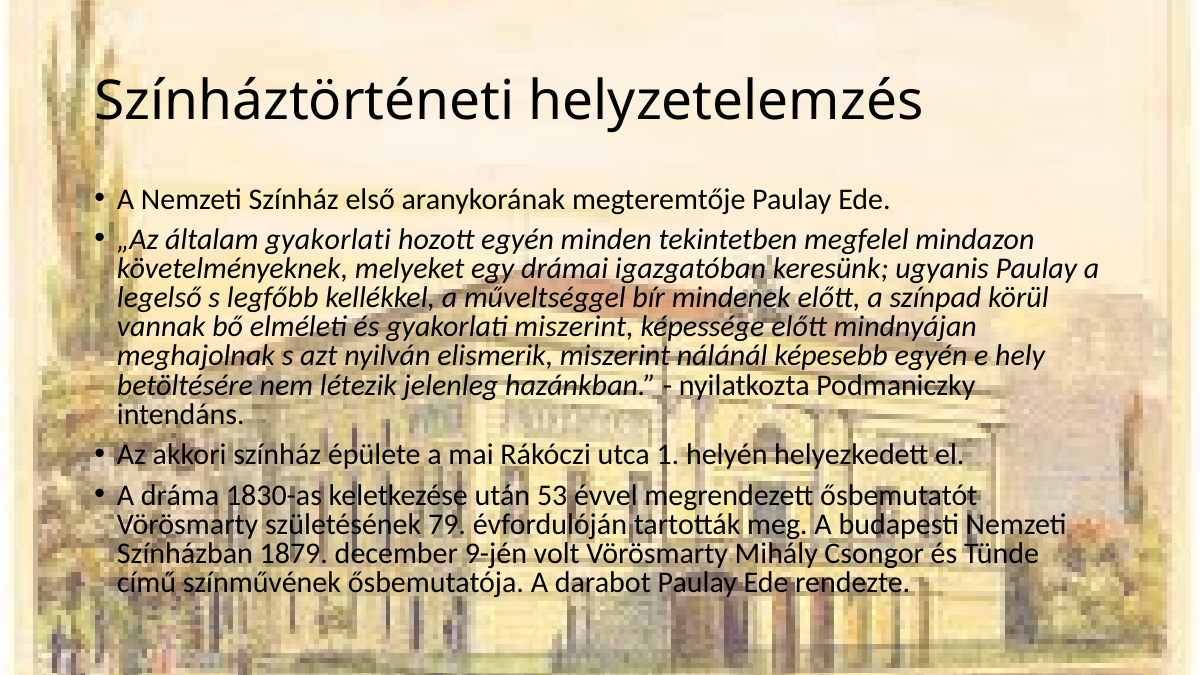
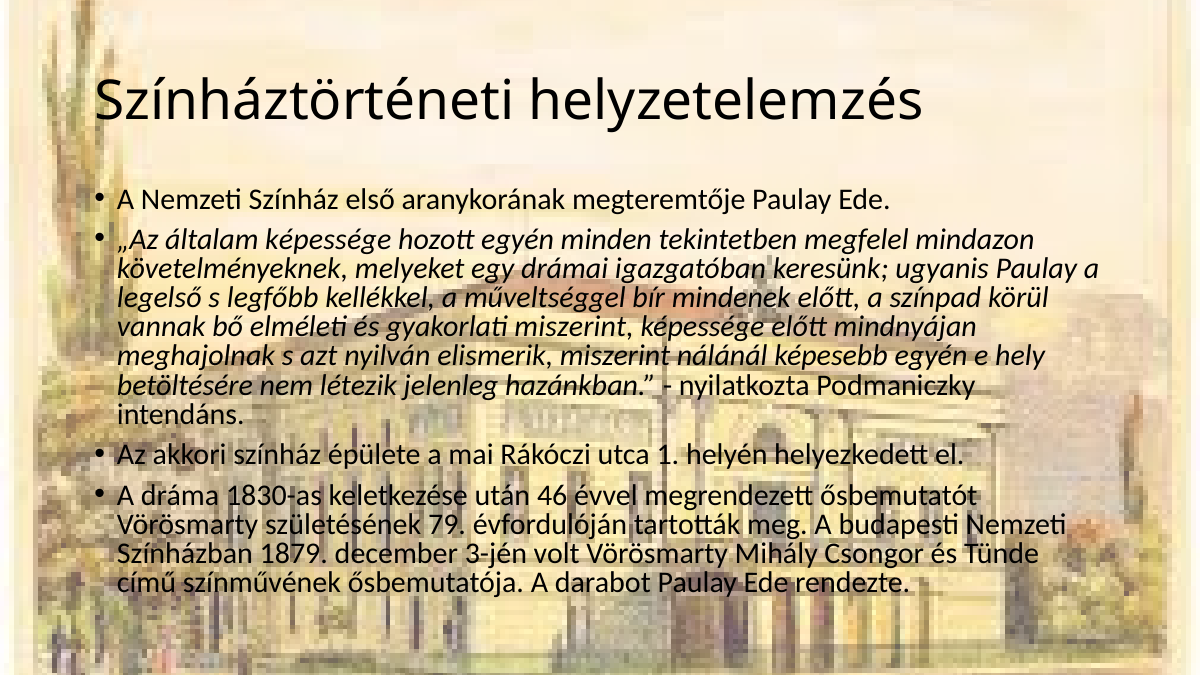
általam gyakorlati: gyakorlati -> képessége
53: 53 -> 46
9-jén: 9-jén -> 3-jén
